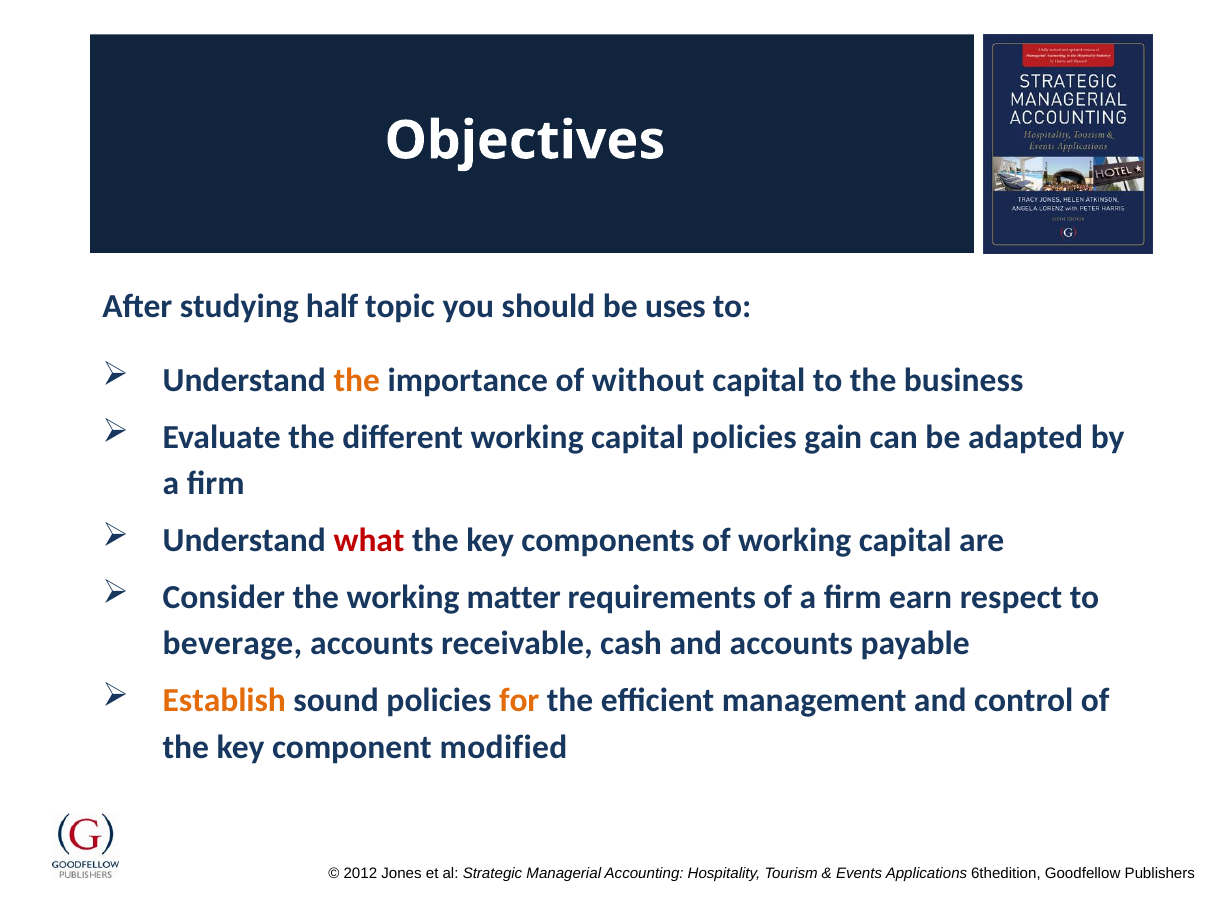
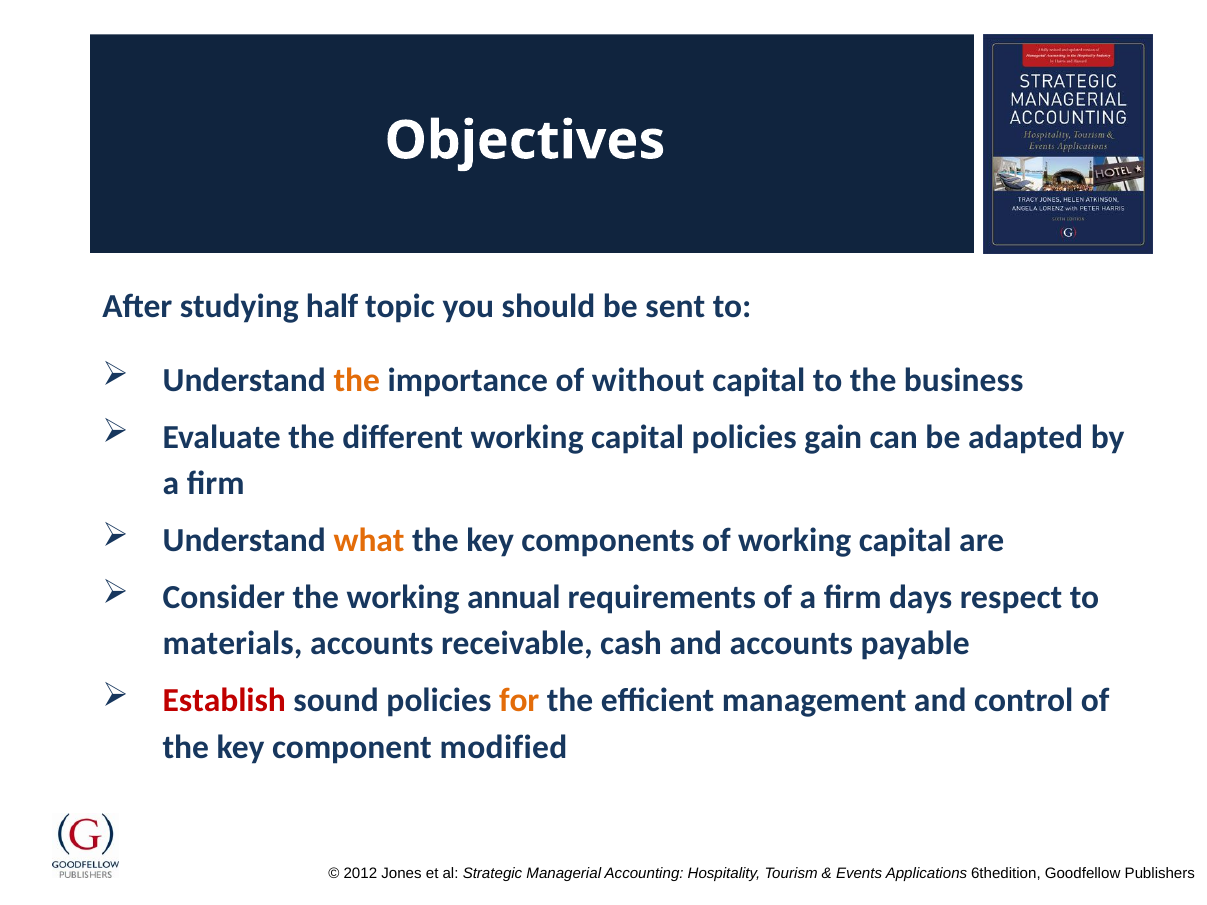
uses: uses -> sent
what colour: red -> orange
matter: matter -> annual
earn: earn -> days
beverage: beverage -> materials
Establish colour: orange -> red
